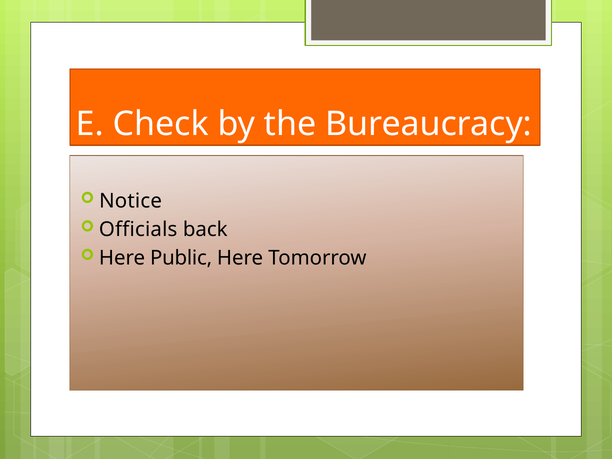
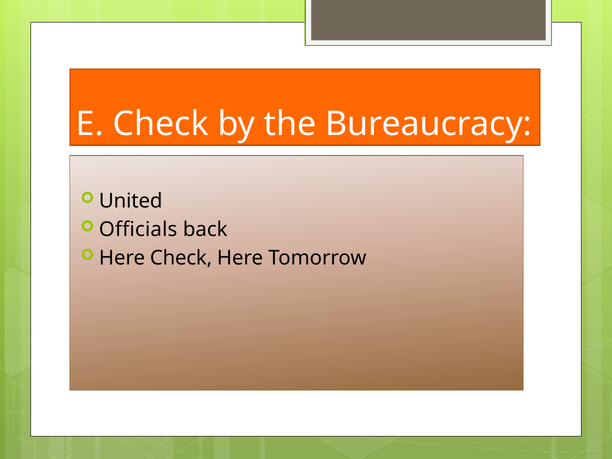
Notice: Notice -> United
Here Public: Public -> Check
